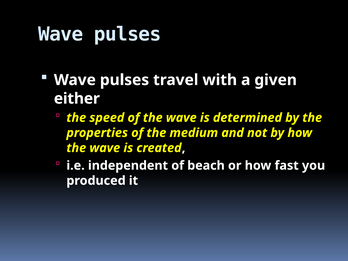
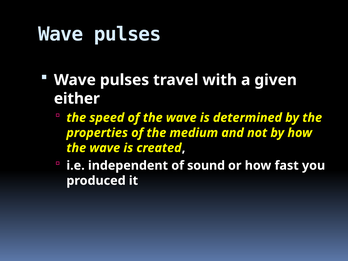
beach: beach -> sound
